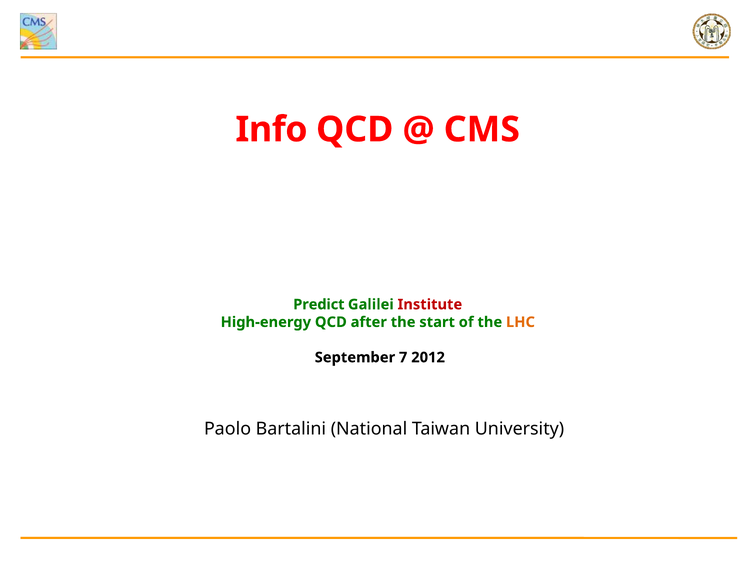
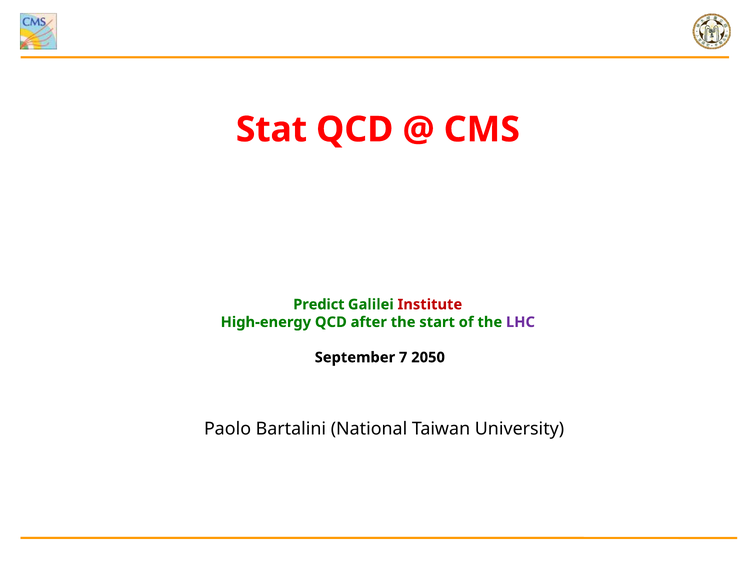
Info: Info -> Stat
LHC colour: orange -> purple
2012: 2012 -> 2050
